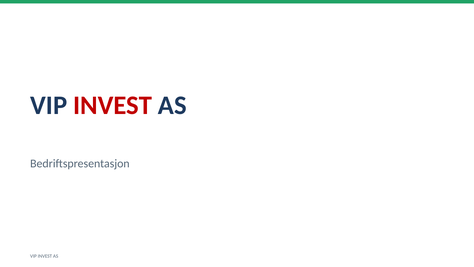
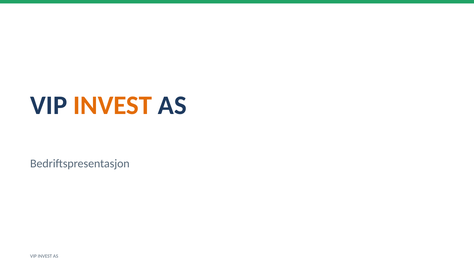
INVEST at (113, 105) colour: red -> orange
